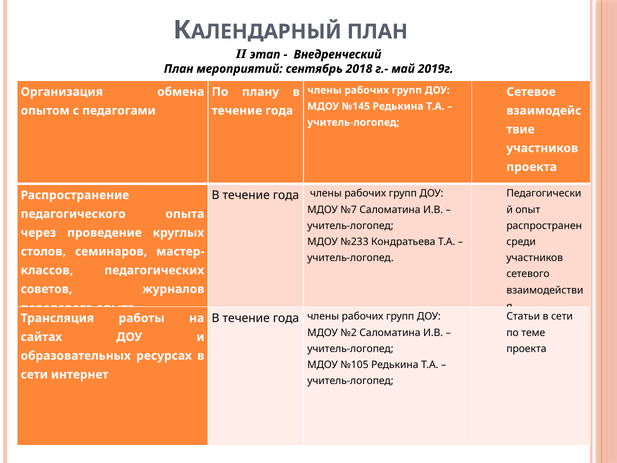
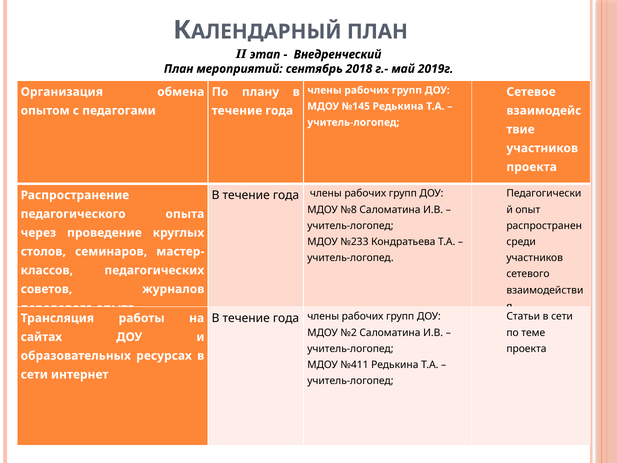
№7: №7 -> №8
№105: №105 -> №411
